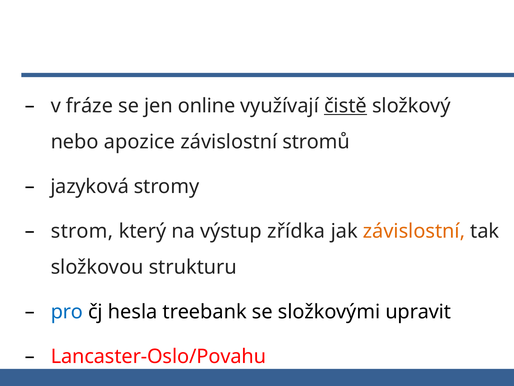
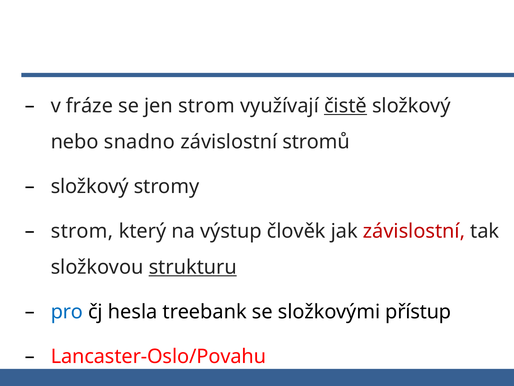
jen online: online -> strom
apozice: apozice -> snadno
jazyková at (90, 186): jazyková -> složkový
zřídka: zřídka -> člověk
závislostní at (414, 231) colour: orange -> red
strukturu underline: none -> present
upravit: upravit -> přístup
